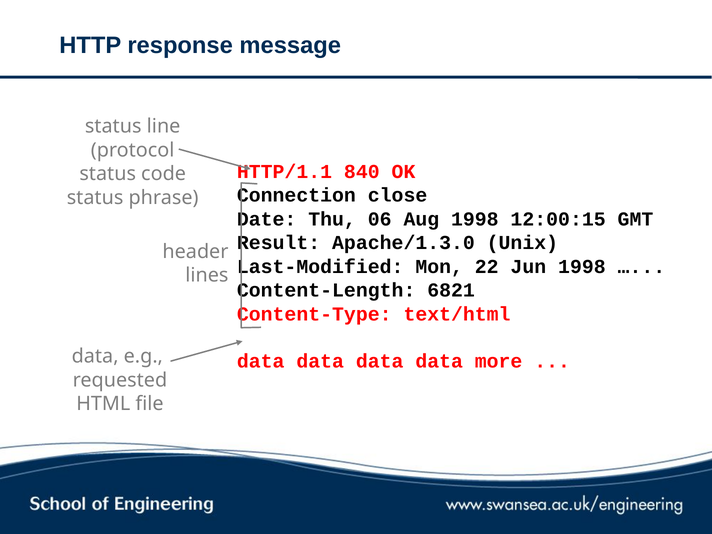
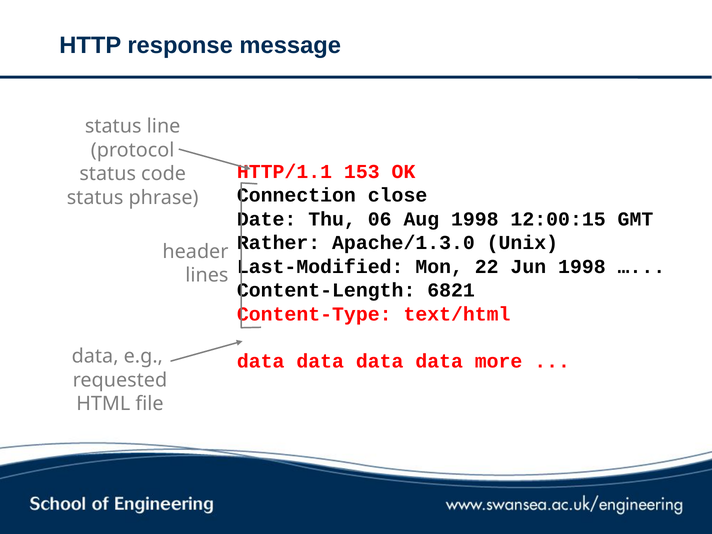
840: 840 -> 153
Result: Result -> Rather
